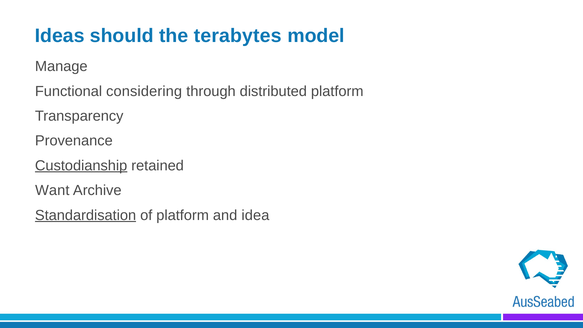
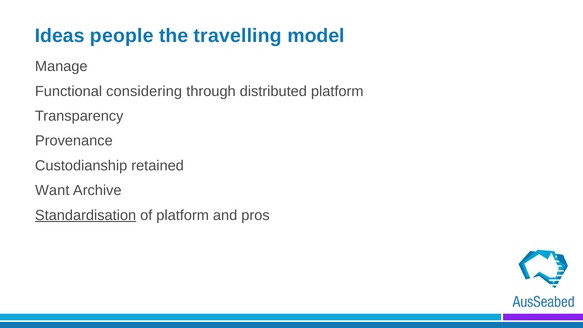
should: should -> people
terabytes: terabytes -> travelling
Custodianship underline: present -> none
idea: idea -> pros
